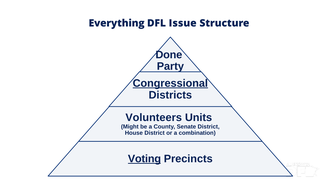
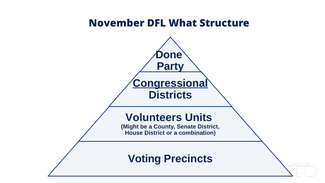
Everything: Everything -> November
Issue: Issue -> What
Voting underline: present -> none
